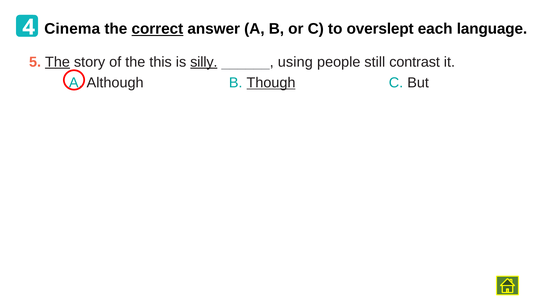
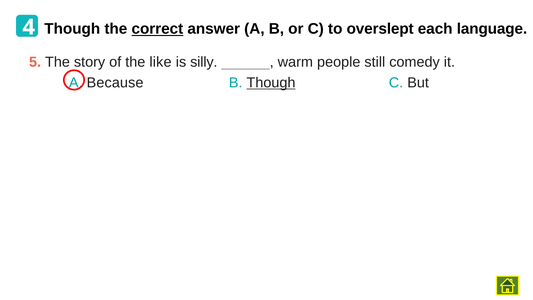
Cinema at (72, 29): Cinema -> Though
The at (57, 62) underline: present -> none
this: this -> like
silly underline: present -> none
using: using -> warm
contrast: contrast -> comedy
Although: Although -> Because
